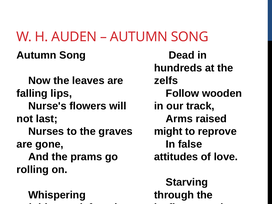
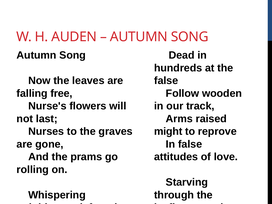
zelfs at (166, 81): zelfs -> false
lips: lips -> free
